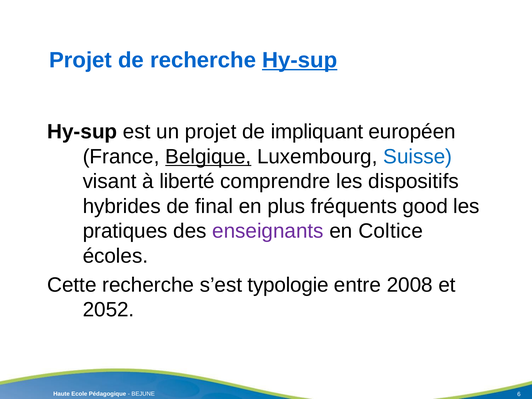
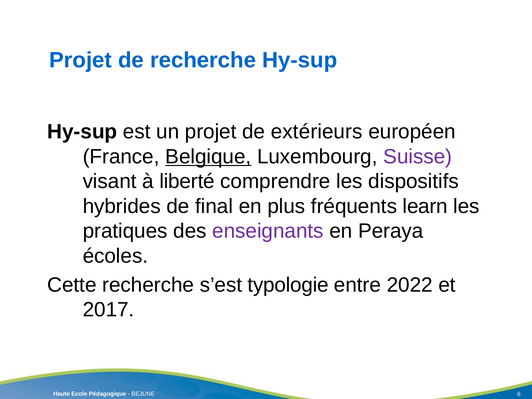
Hy-sup at (300, 60) underline: present -> none
impliquant: impliquant -> extérieurs
Suisse colour: blue -> purple
good: good -> learn
Coltice: Coltice -> Peraya
2008: 2008 -> 2022
2052: 2052 -> 2017
